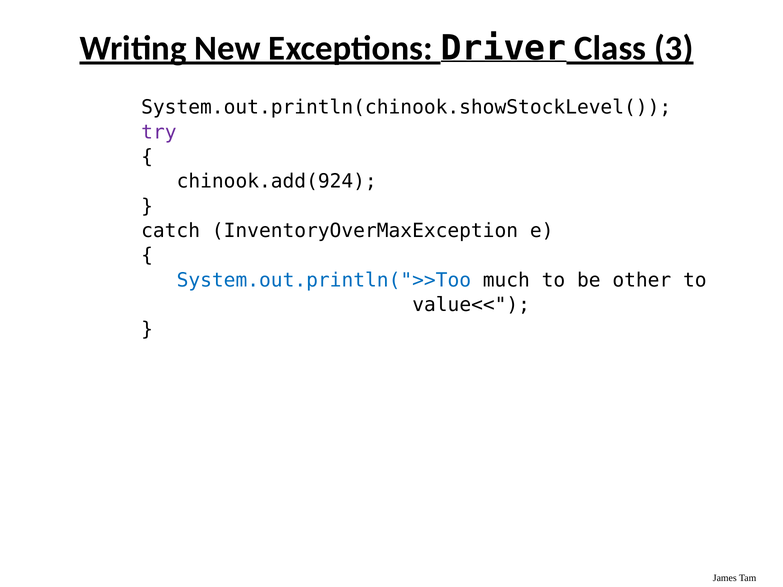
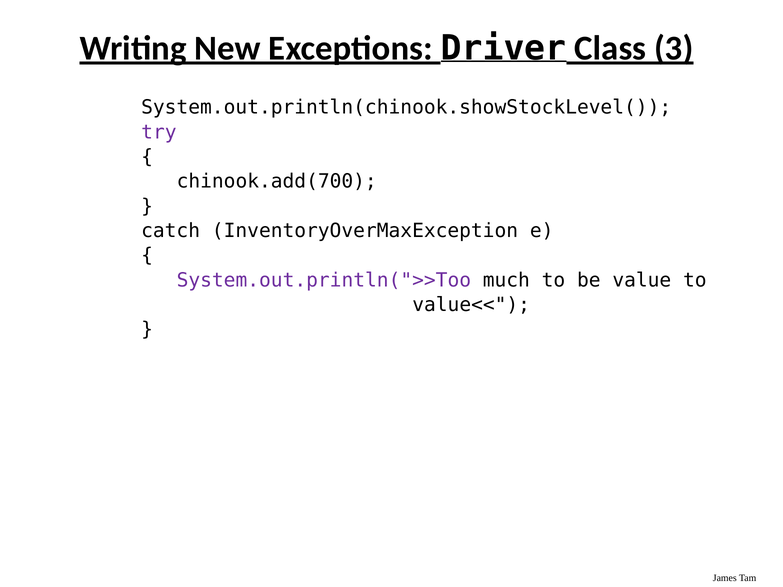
chinook.add(924: chinook.add(924 -> chinook.add(700
System.out.println(">>Too colour: blue -> purple
other: other -> value
